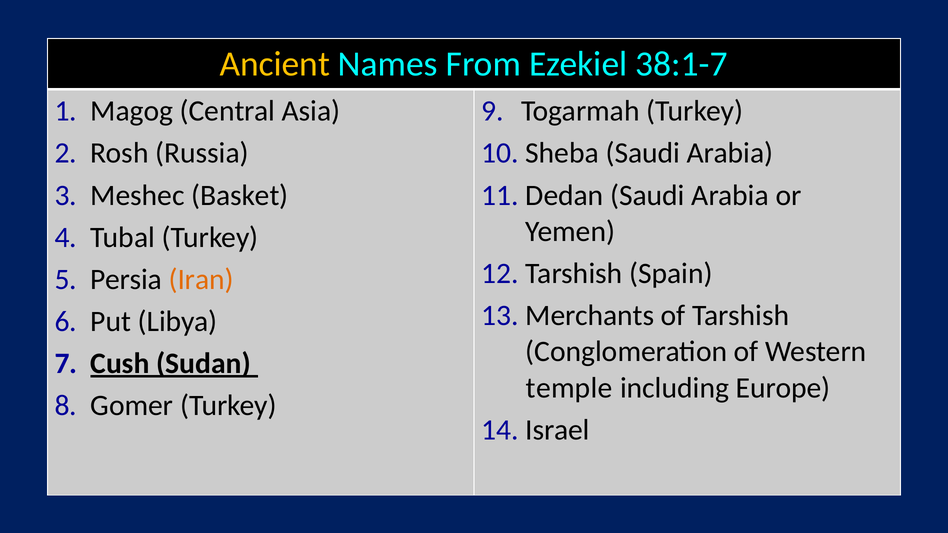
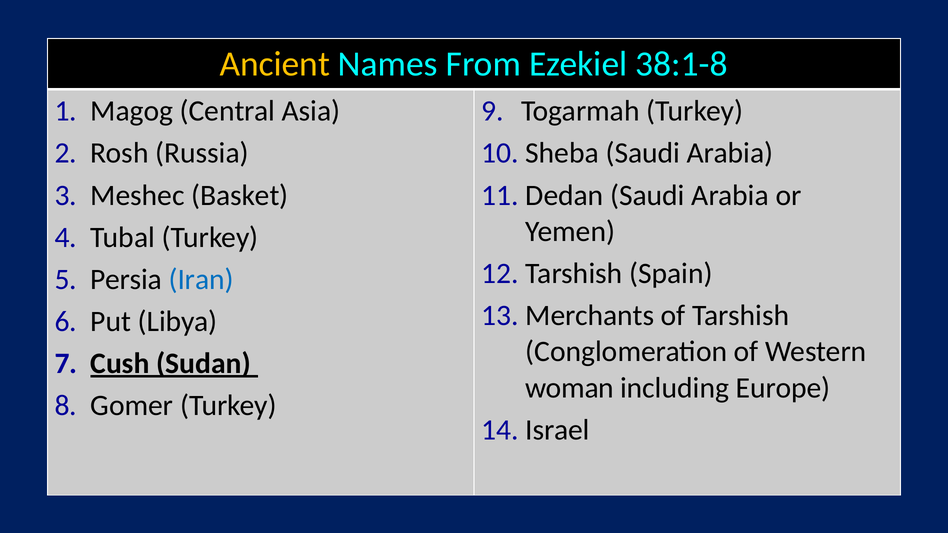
38:1-7: 38:1-7 -> 38:1-8
Iran colour: orange -> blue
temple: temple -> woman
